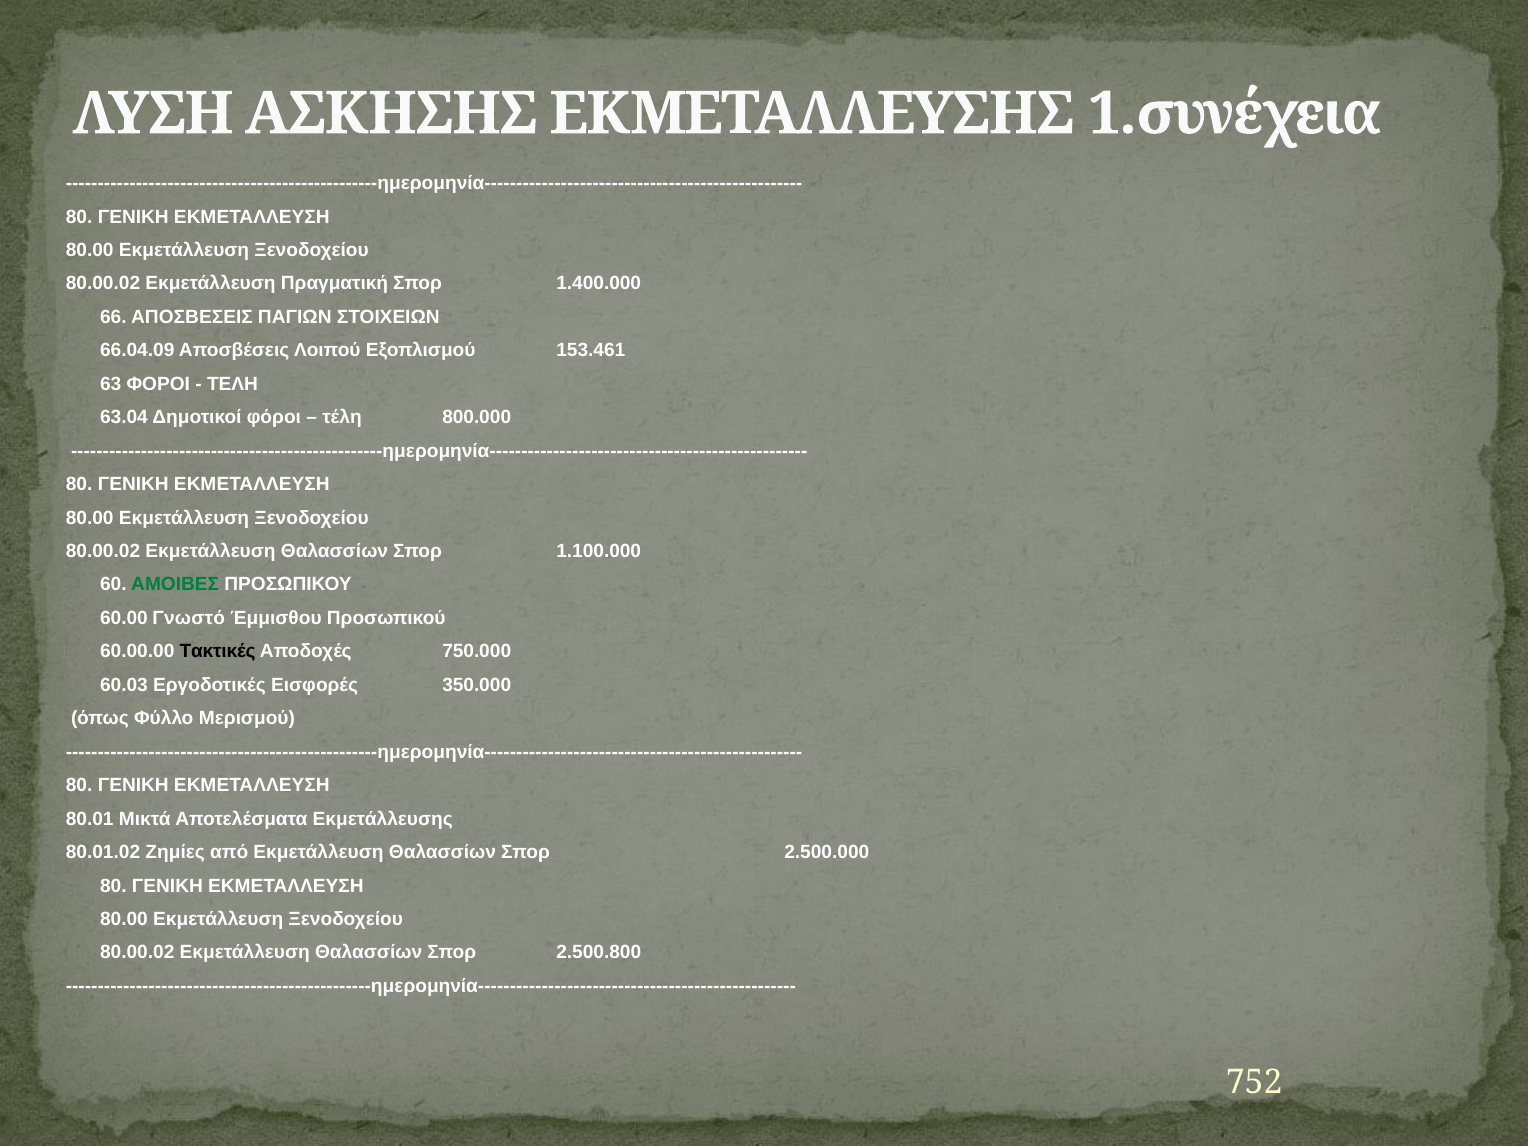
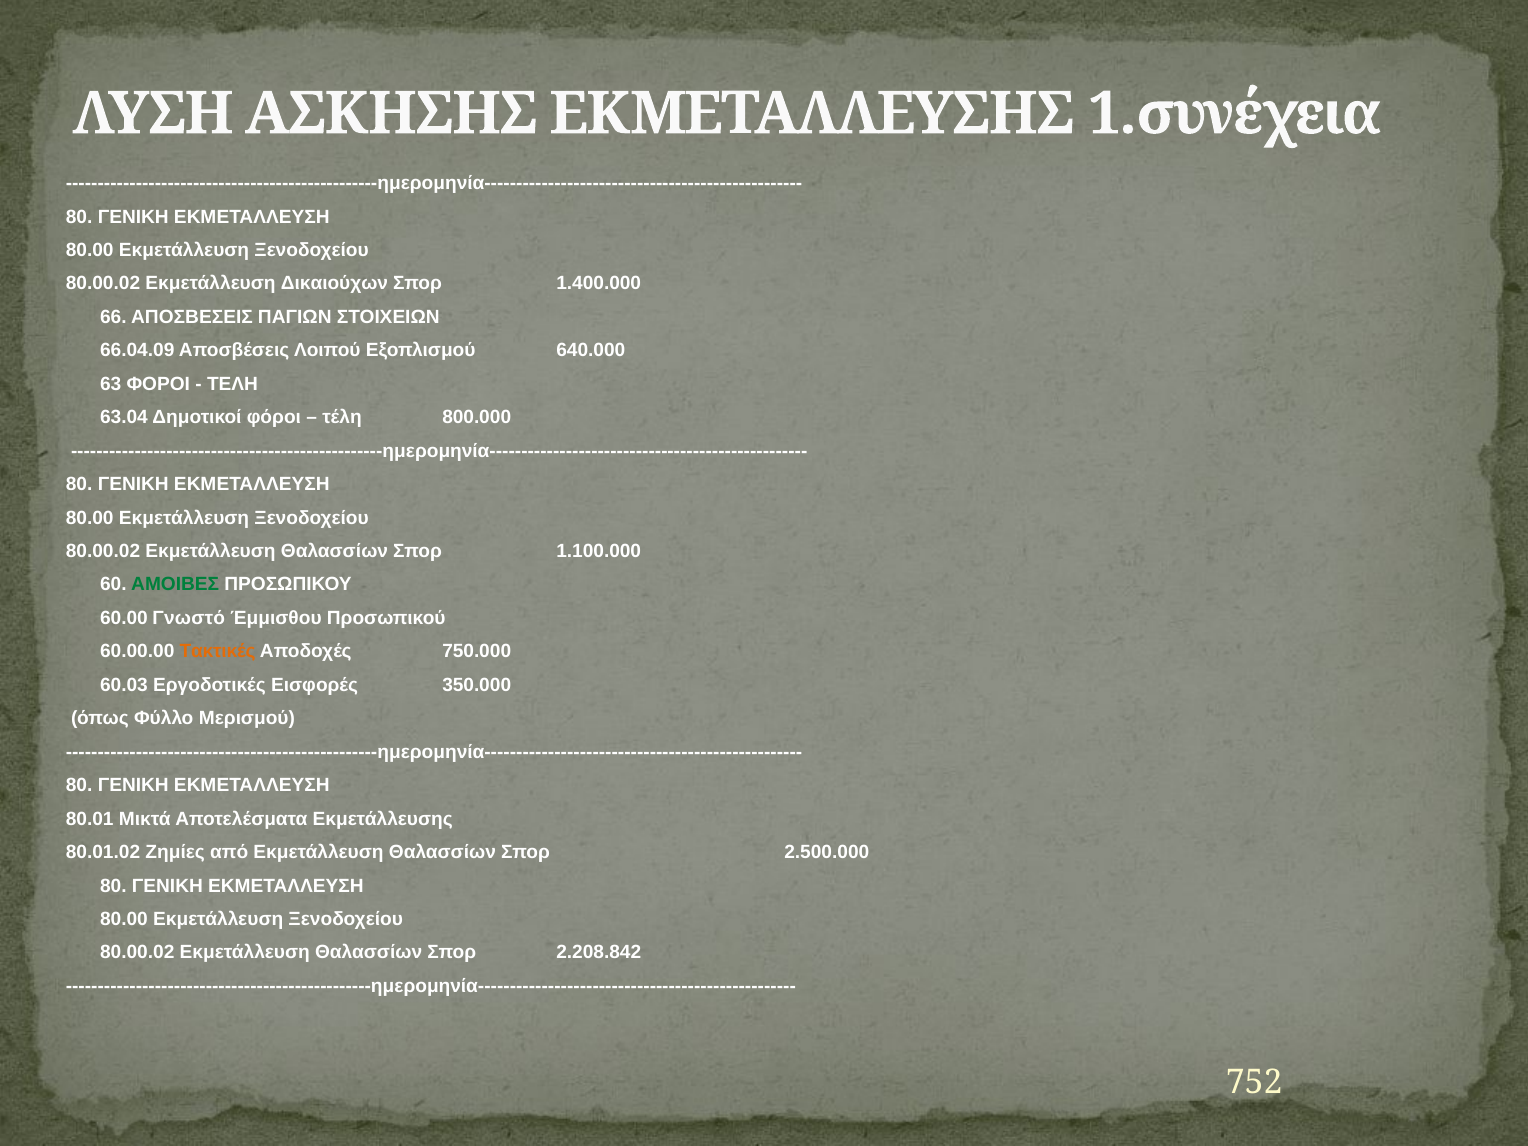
Πραγματική: Πραγματική -> Δικαιούχων
153.461: 153.461 -> 640.000
Τακτικές colour: black -> orange
2.500.800: 2.500.800 -> 2.208.842
